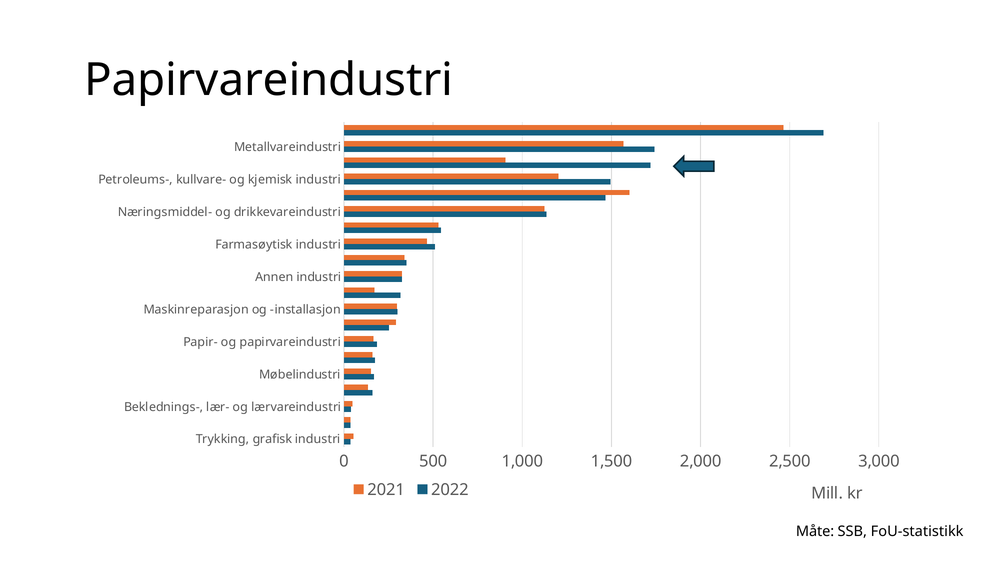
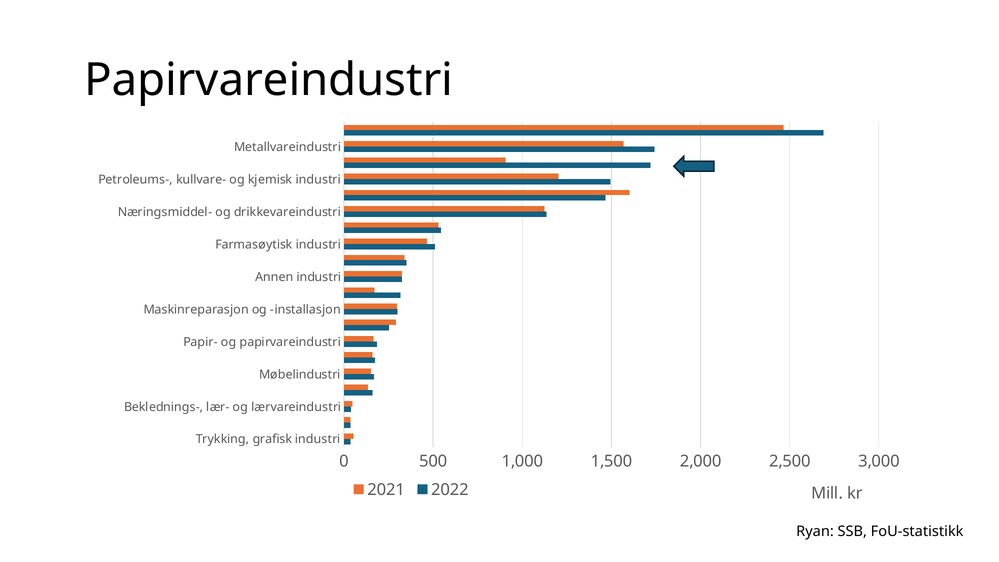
Måte: Måte -> Ryan
